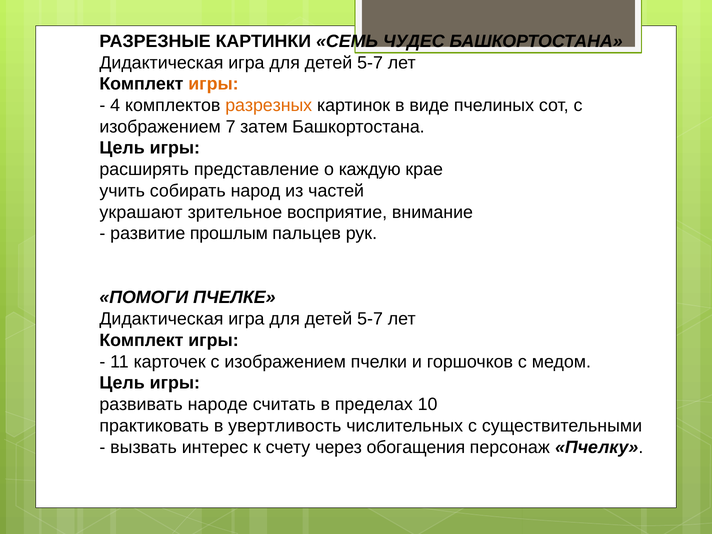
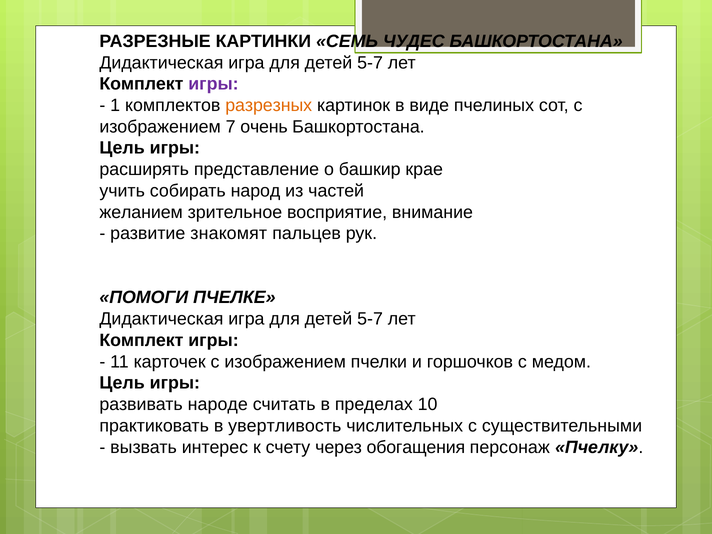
игры at (213, 84) colour: orange -> purple
4: 4 -> 1
затем: затем -> очень
каждую: каждую -> башкир
украшают: украшают -> желанием
прошлым: прошлым -> знакомят
